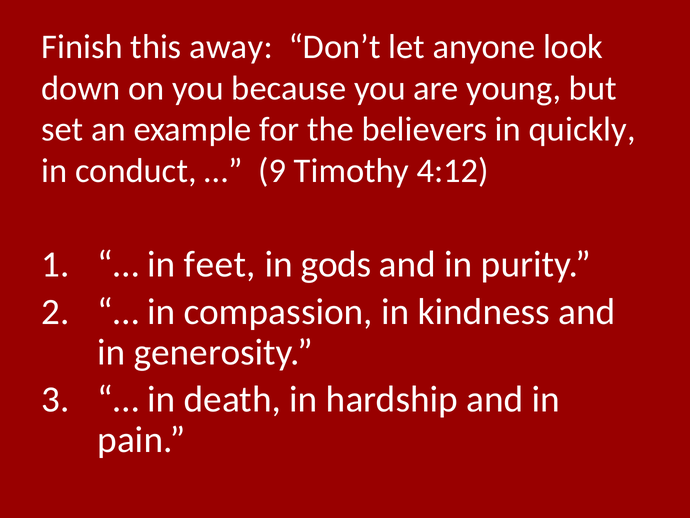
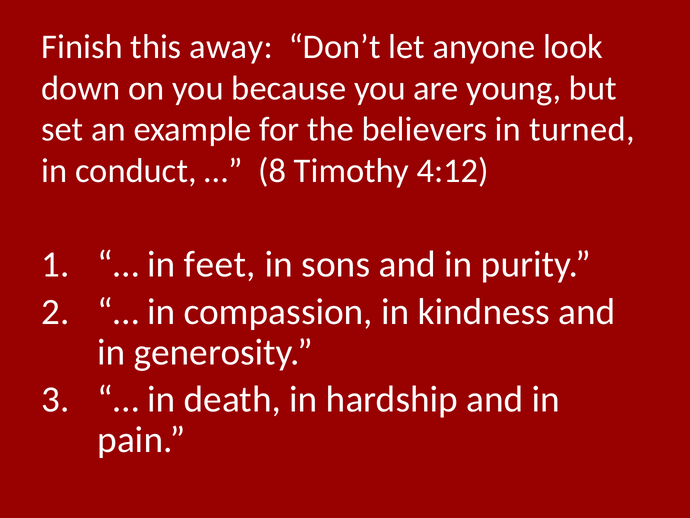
quickly: quickly -> turned
9: 9 -> 8
gods: gods -> sons
